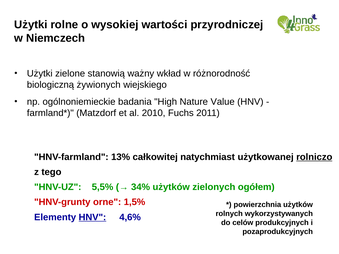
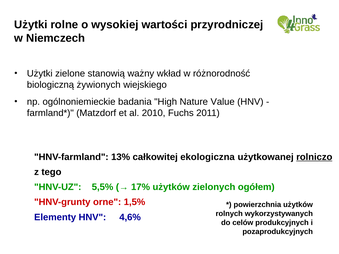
natychmiast: natychmiast -> ekologiczna
34%: 34% -> 17%
HNV at (92, 217) underline: present -> none
